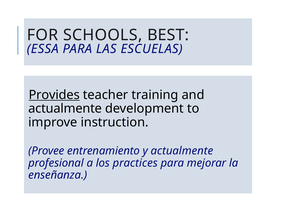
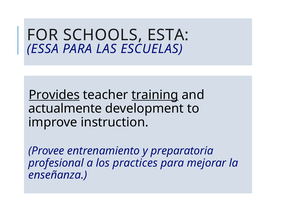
BEST: BEST -> ESTA
training underline: none -> present
y actualmente: actualmente -> preparatoria
